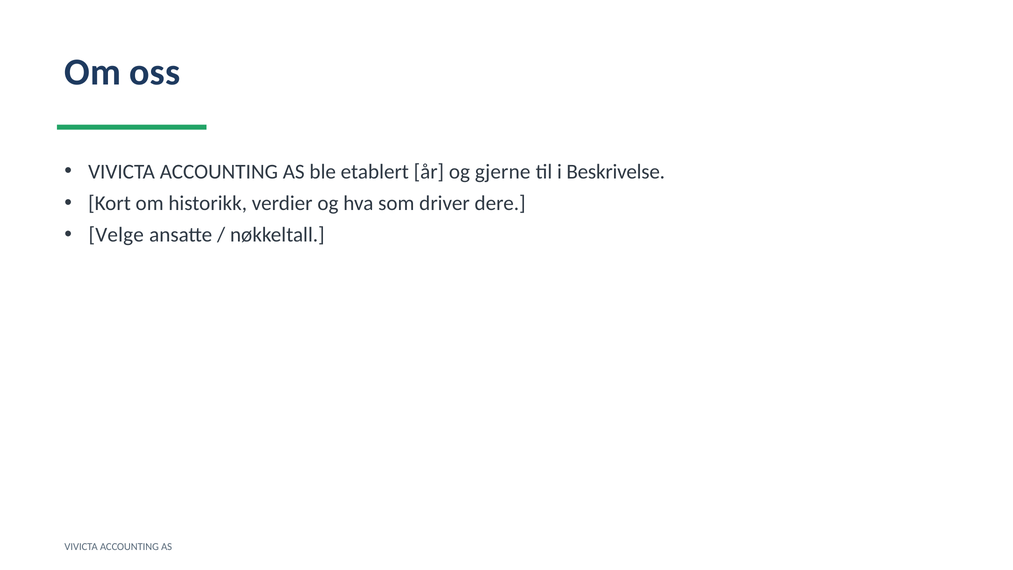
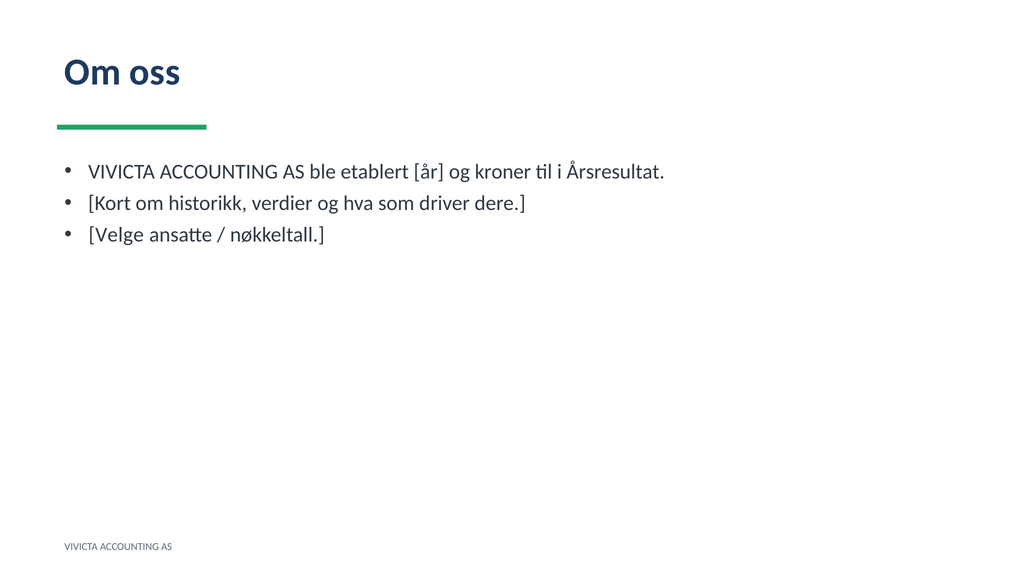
gjerne: gjerne -> kroner
Beskrivelse: Beskrivelse -> Årsresultat
